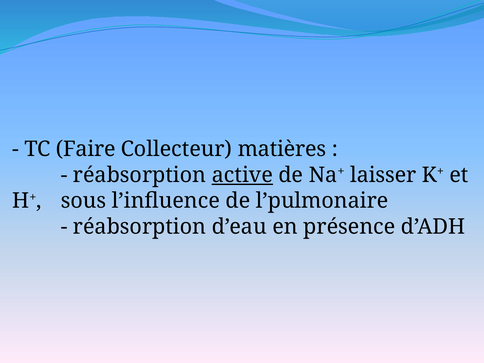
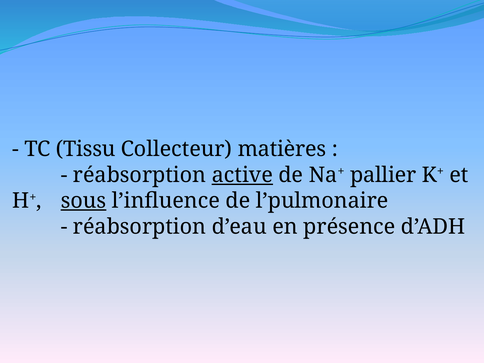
Faire: Faire -> Tissu
laisser: laisser -> pallier
sous underline: none -> present
